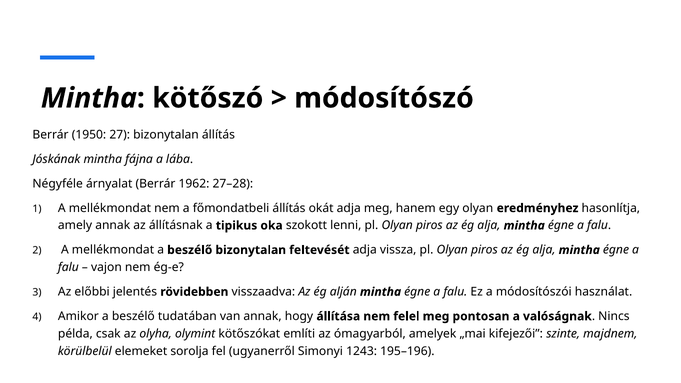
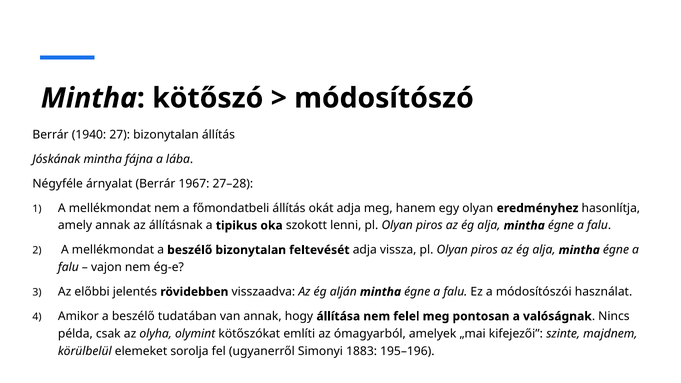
1950: 1950 -> 1940
1962: 1962 -> 1967
1243: 1243 -> 1883
